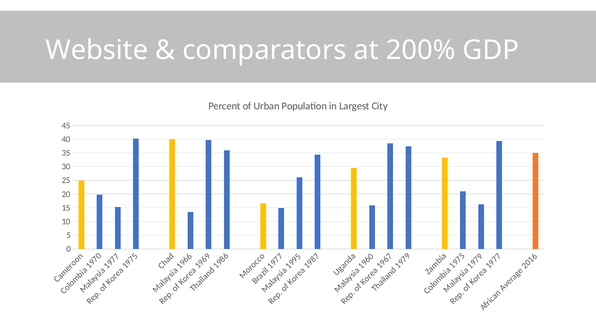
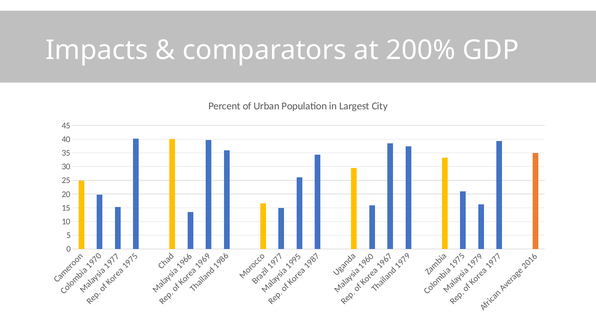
Website: Website -> Impacts
